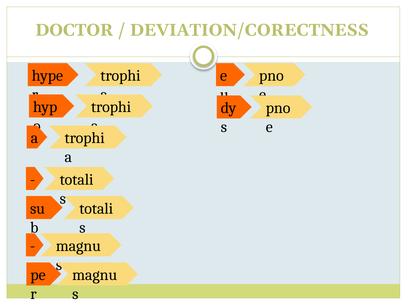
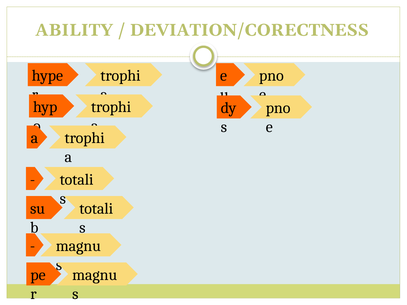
DOCTOR: DOCTOR -> ABILITY
